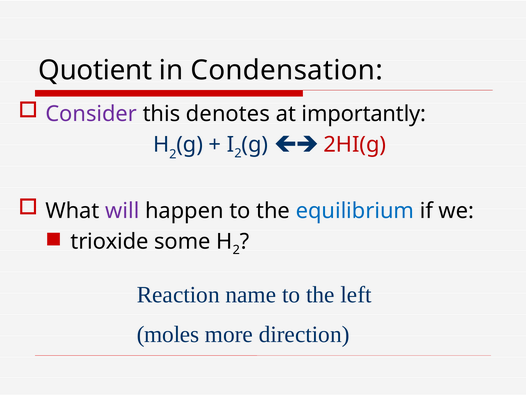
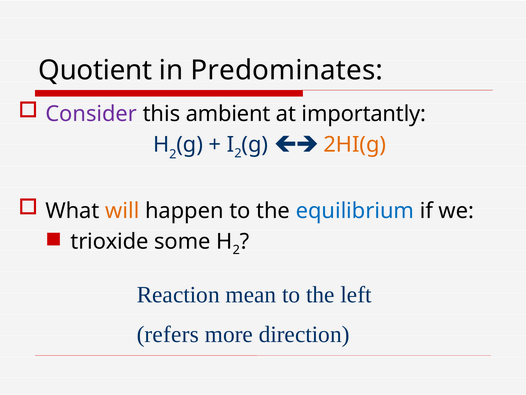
Condensation: Condensation -> Predominates
denotes: denotes -> ambient
2HI(g colour: red -> orange
will colour: purple -> orange
name: name -> mean
moles: moles -> refers
